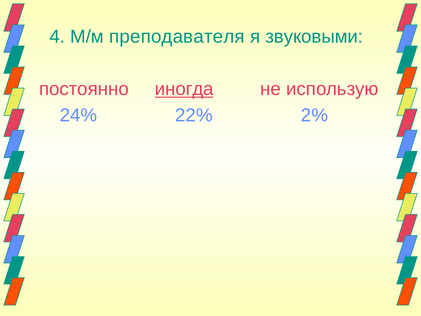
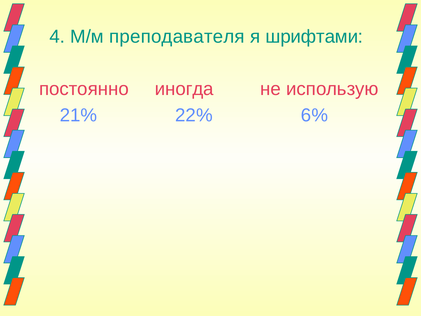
звуковыми: звуковыми -> шрифтами
иногда underline: present -> none
24%: 24% -> 21%
2%: 2% -> 6%
